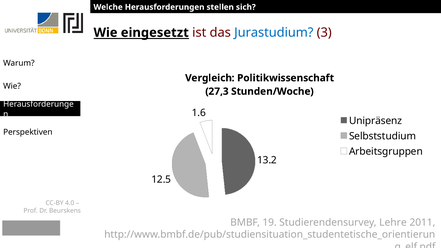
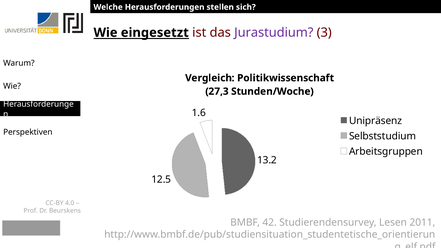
Jurastudium colour: blue -> purple
19: 19 -> 42
Lehre: Lehre -> Lesen
